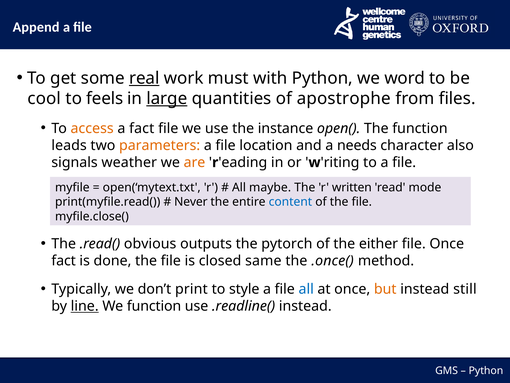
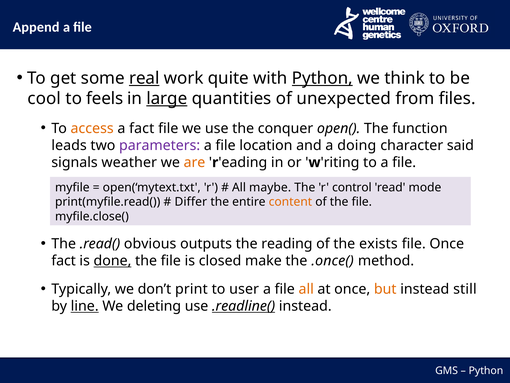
must: must -> quite
Python at (322, 78) underline: none -> present
word: word -> think
apostrophe: apostrophe -> unexpected
instance: instance -> conquer
parameters colour: orange -> purple
needs: needs -> doing
also: also -> said
written: written -> control
Never: Never -> Differ
content colour: blue -> orange
pytorch: pytorch -> reading
either: either -> exists
done underline: none -> present
same: same -> make
style: style -> user
all at (306, 289) colour: blue -> orange
We function: function -> deleting
.readline( underline: none -> present
